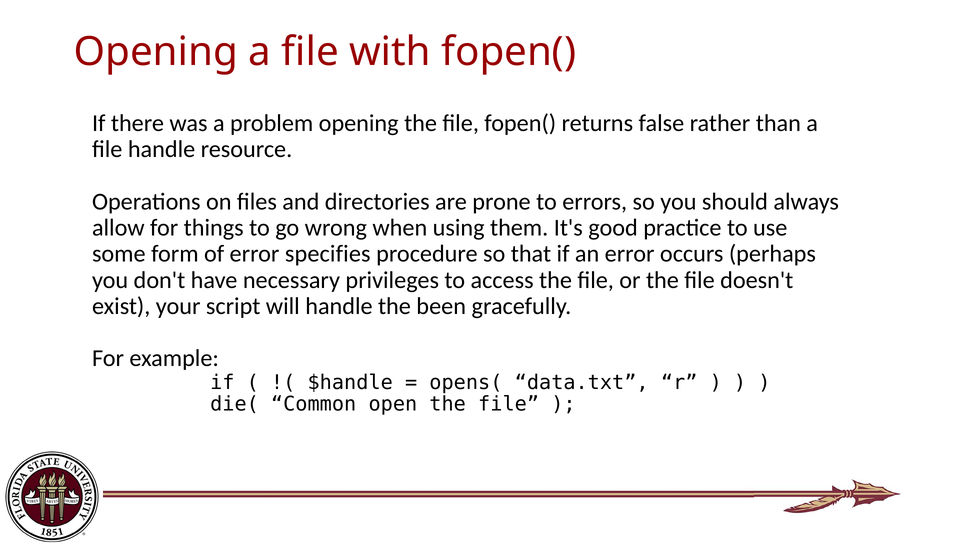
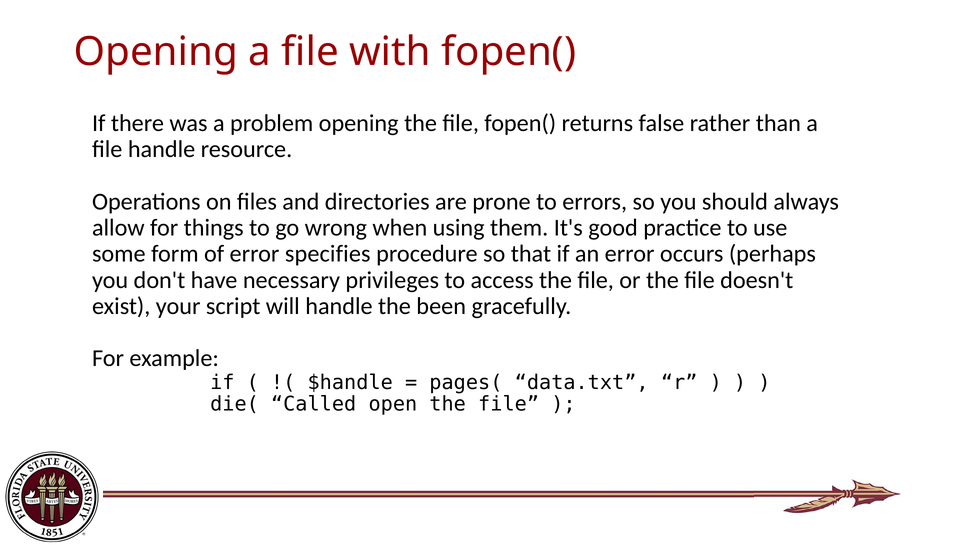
opens(: opens( -> pages(
Common: Common -> Called
